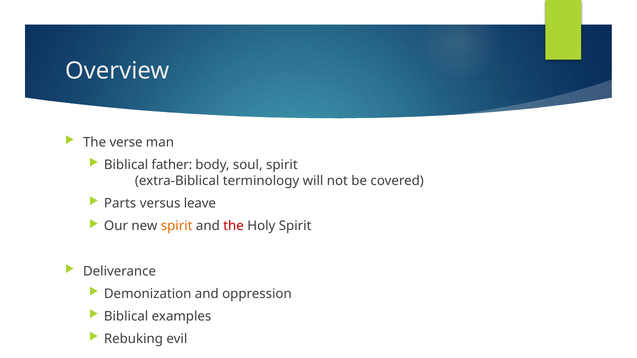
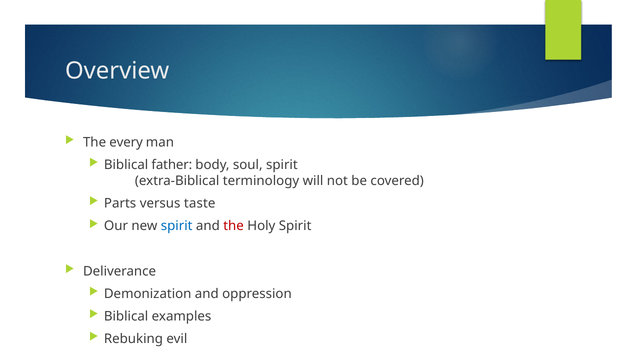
verse: verse -> every
leave: leave -> taste
spirit at (177, 226) colour: orange -> blue
